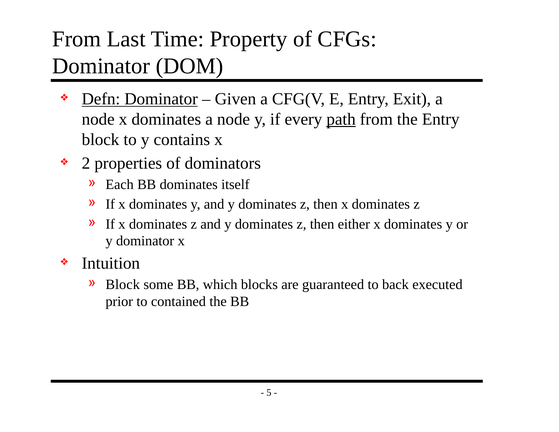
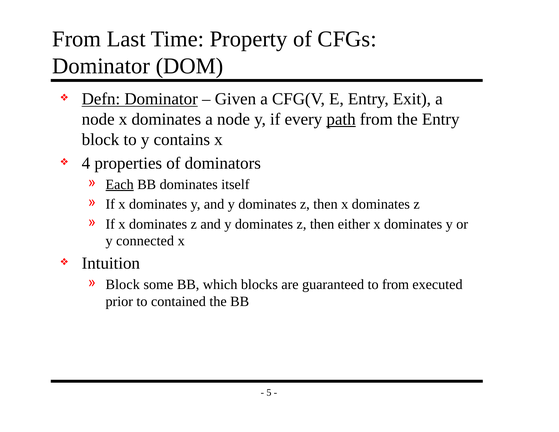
2: 2 -> 4
Each underline: none -> present
y dominator: dominator -> connected
to back: back -> from
